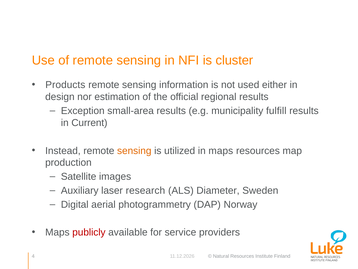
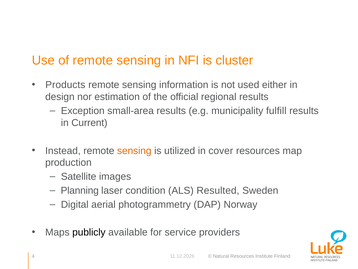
in maps: maps -> cover
Auxiliary: Auxiliary -> Planning
research: research -> condition
Diameter: Diameter -> Resulted
publicly colour: red -> black
